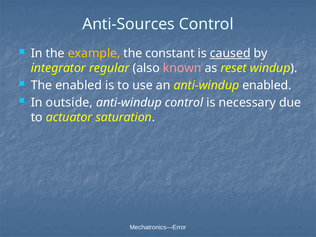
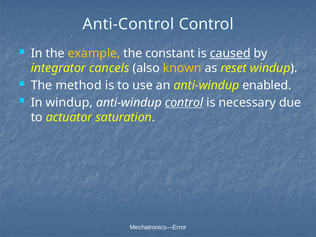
Anti-Sources: Anti-Sources -> Anti-Control
regular: regular -> cancels
known colour: pink -> yellow
The enabled: enabled -> method
In outside: outside -> windup
control at (184, 102) underline: none -> present
